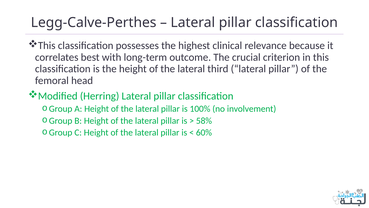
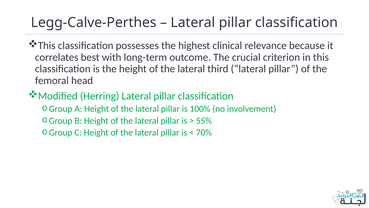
58%: 58% -> 55%
60%: 60% -> 70%
